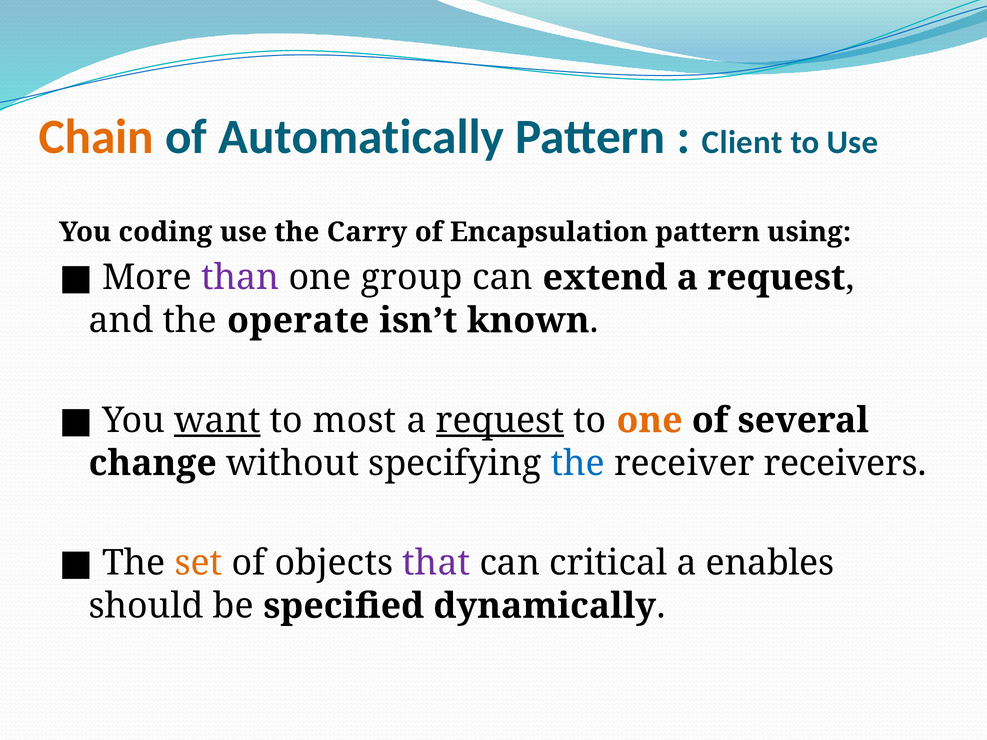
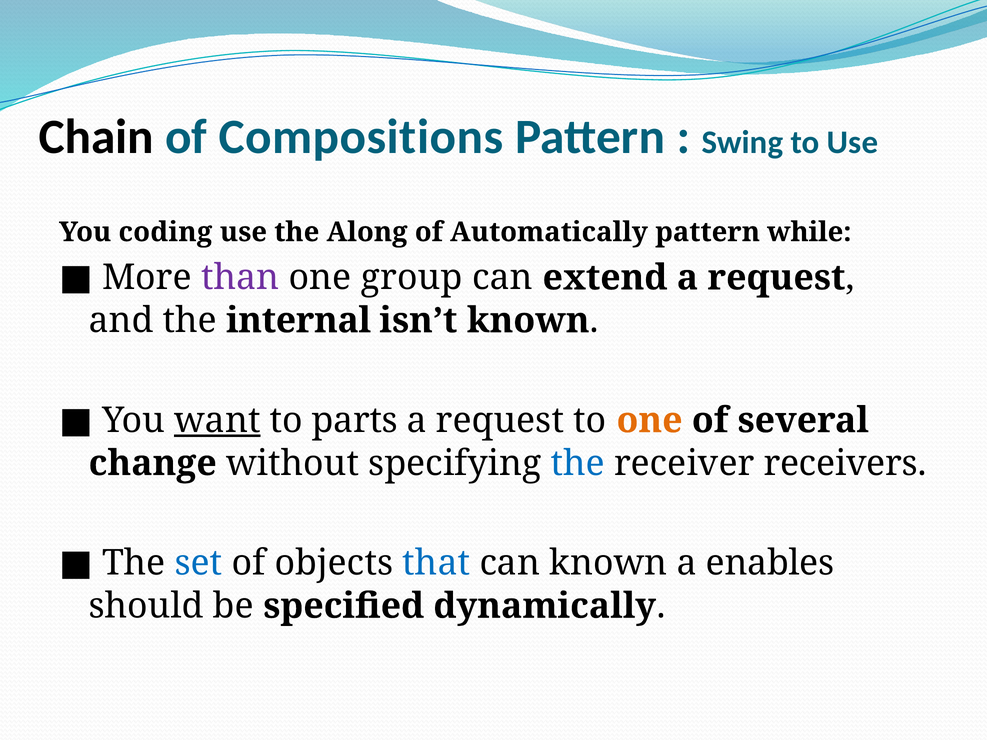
Chain colour: orange -> black
Automatically: Automatically -> Compositions
Client: Client -> Swing
Carry: Carry -> Along
Encapsulation: Encapsulation -> Automatically
using: using -> while
operate: operate -> internal
most: most -> parts
request at (500, 421) underline: present -> none
set colour: orange -> blue
that colour: purple -> blue
can critical: critical -> known
